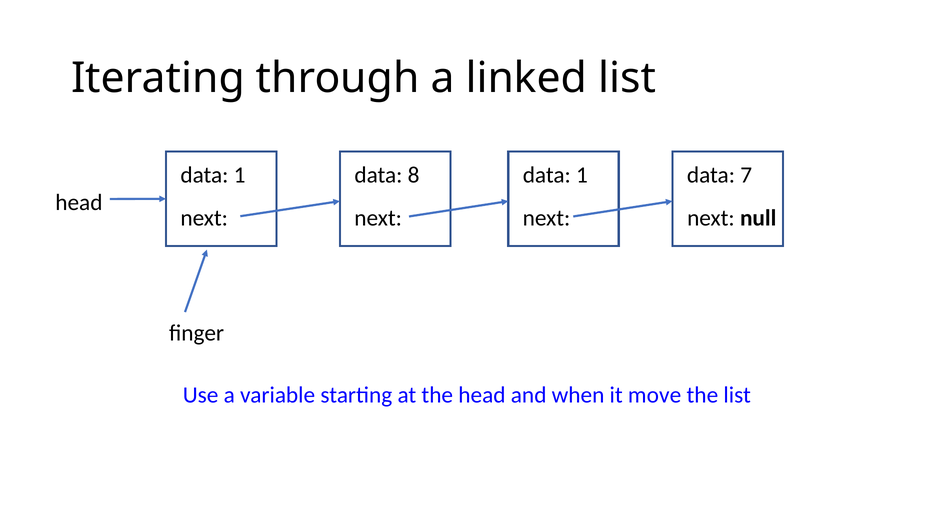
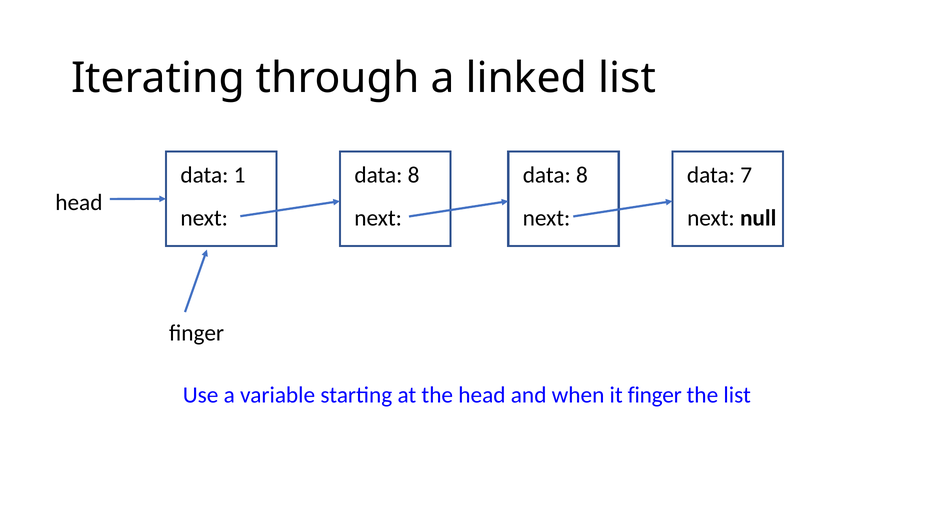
1 at (582, 175): 1 -> 8
it move: move -> finger
